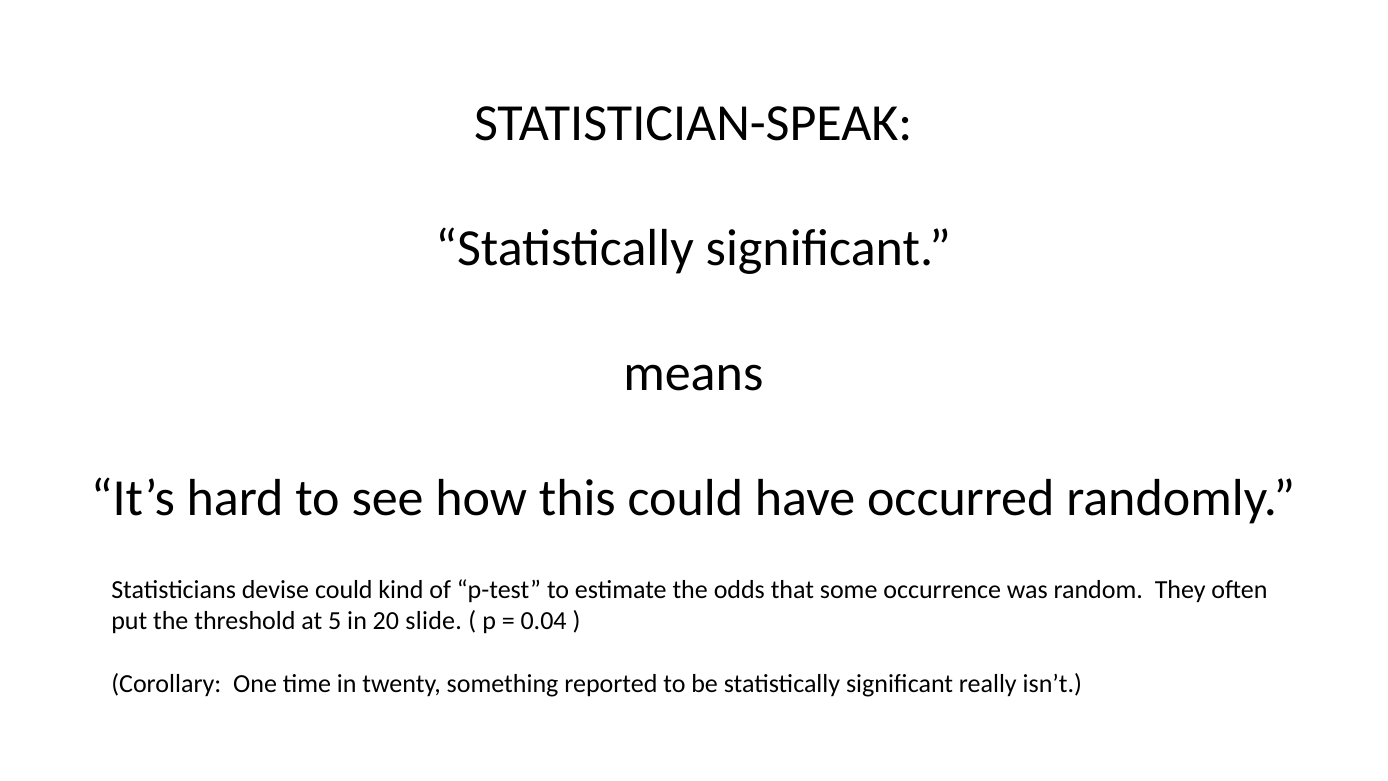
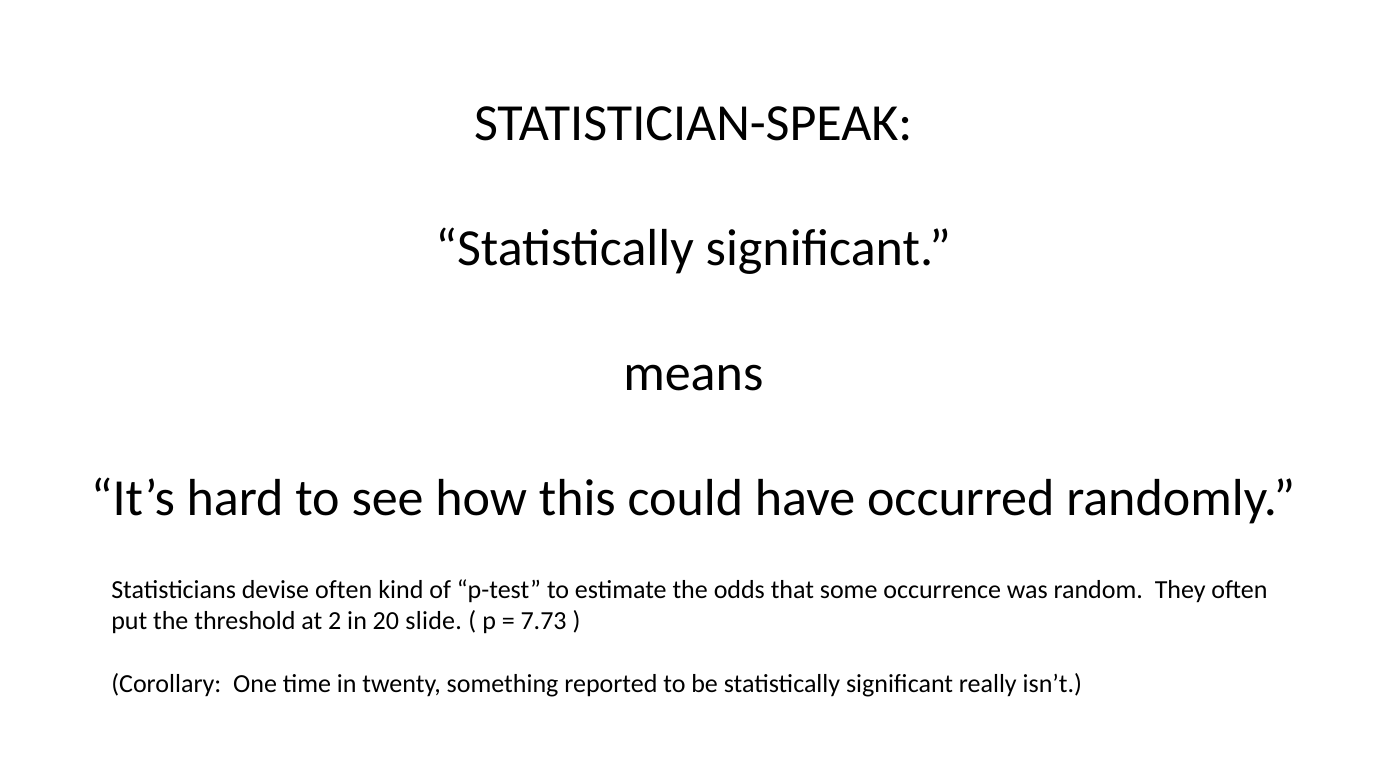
devise could: could -> often
5: 5 -> 2
0.04: 0.04 -> 7.73
